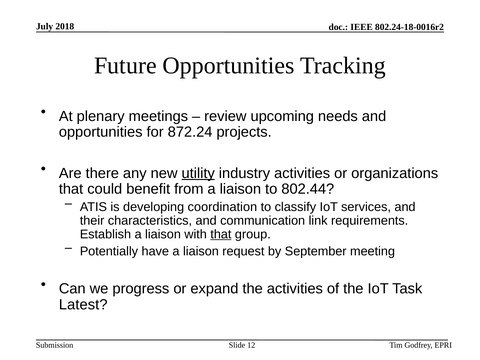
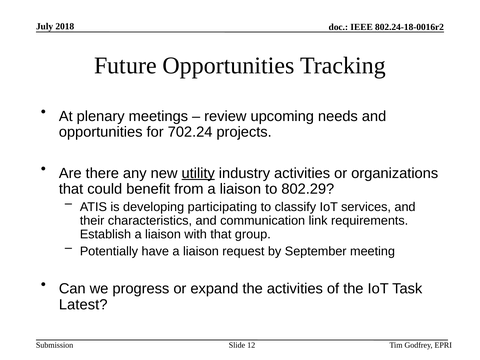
872.24: 872.24 -> 702.24
802.44: 802.44 -> 802.29
coordination: coordination -> participating
that at (221, 234) underline: present -> none
